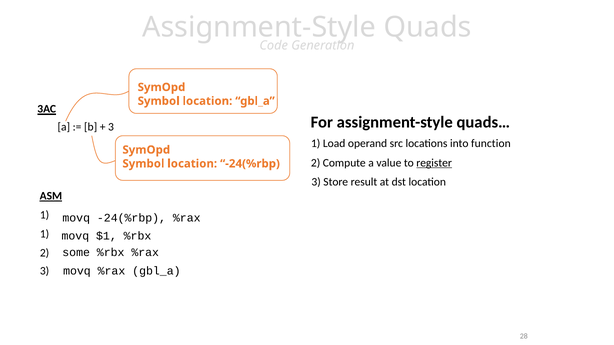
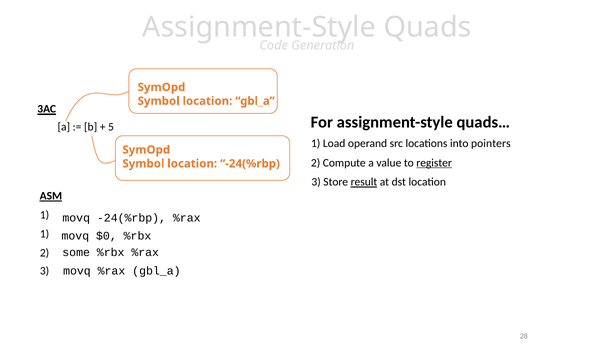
3 at (111, 127): 3 -> 5
function: function -> pointers
result underline: none -> present
$1: $1 -> $0
